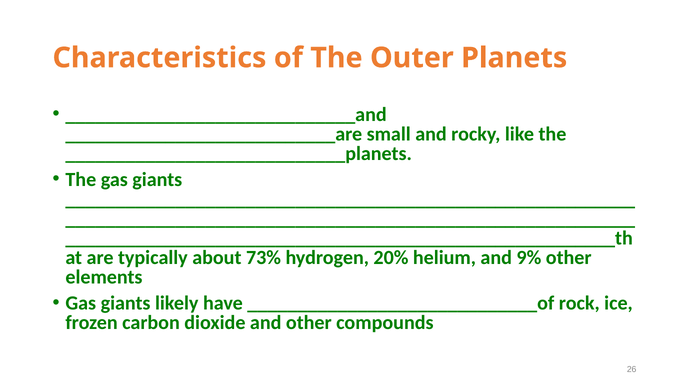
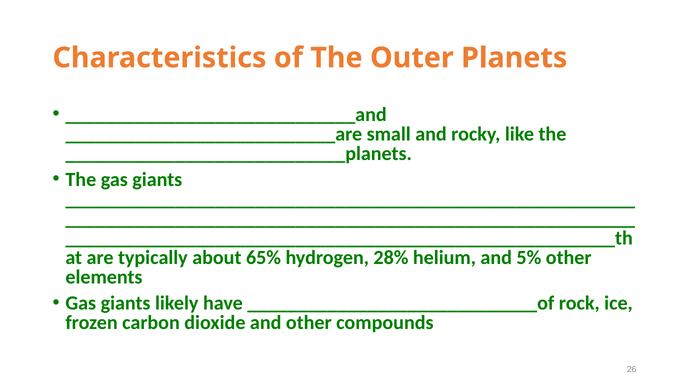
73%: 73% -> 65%
20%: 20% -> 28%
9%: 9% -> 5%
